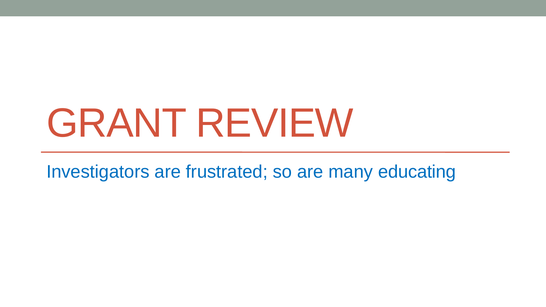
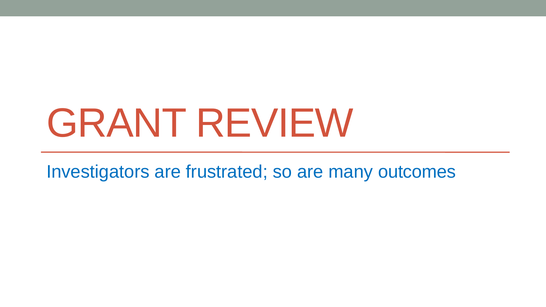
educating: educating -> outcomes
